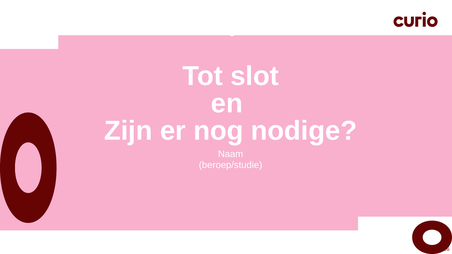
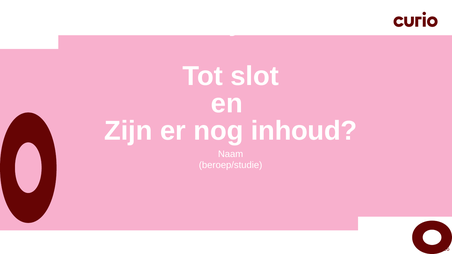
nodige: nodige -> inhoud
